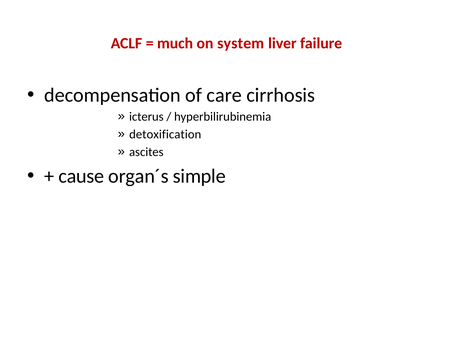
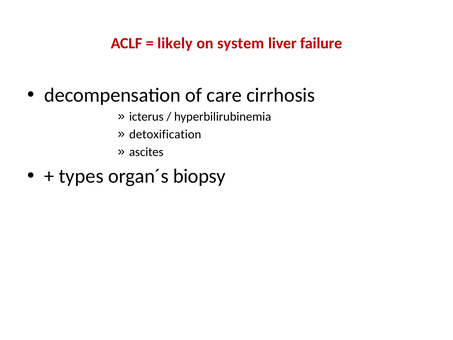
much: much -> likely
cause: cause -> types
simple: simple -> biopsy
